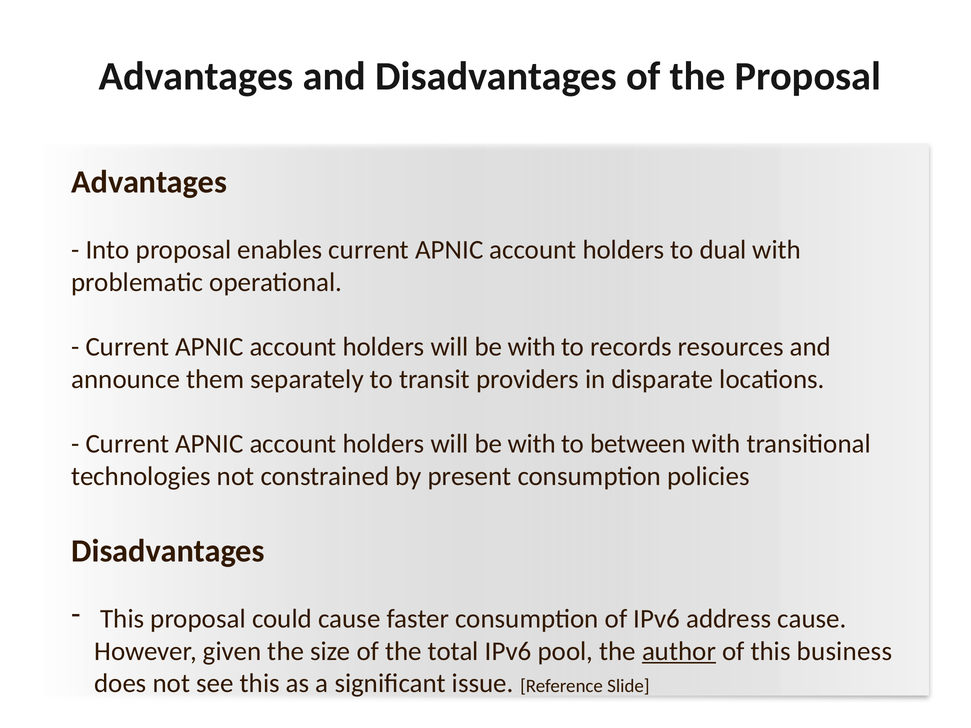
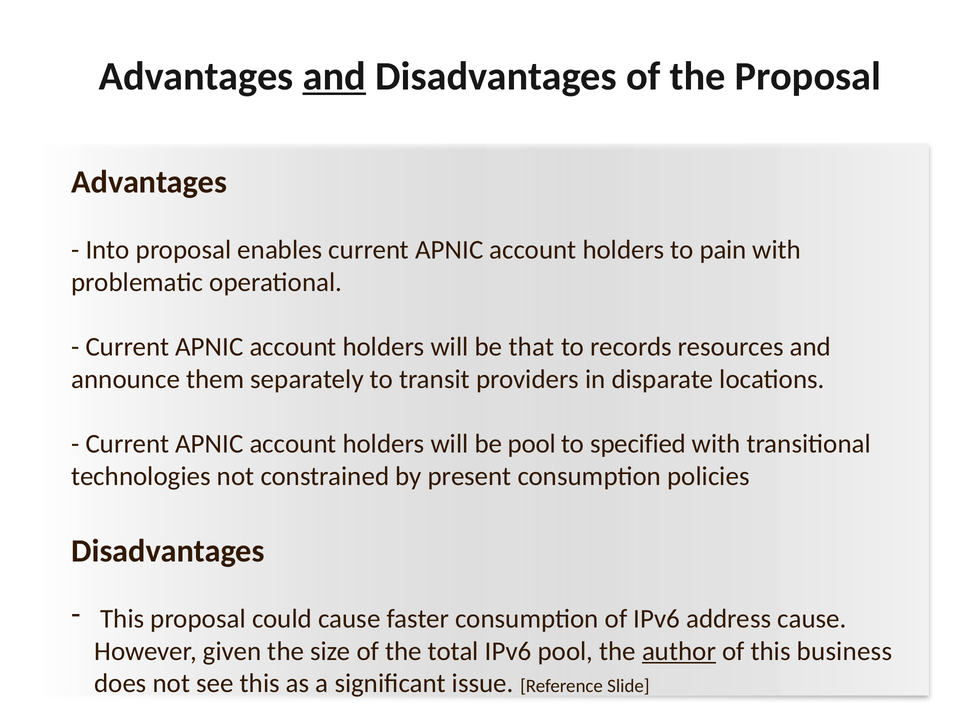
and at (334, 76) underline: none -> present
dual: dual -> pain
with at (532, 347): with -> that
with at (532, 444): with -> pool
between: between -> specified
